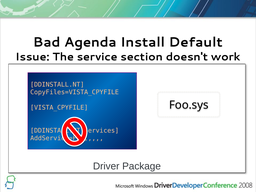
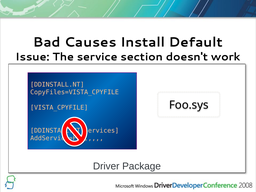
Agenda: Agenda -> Causes
